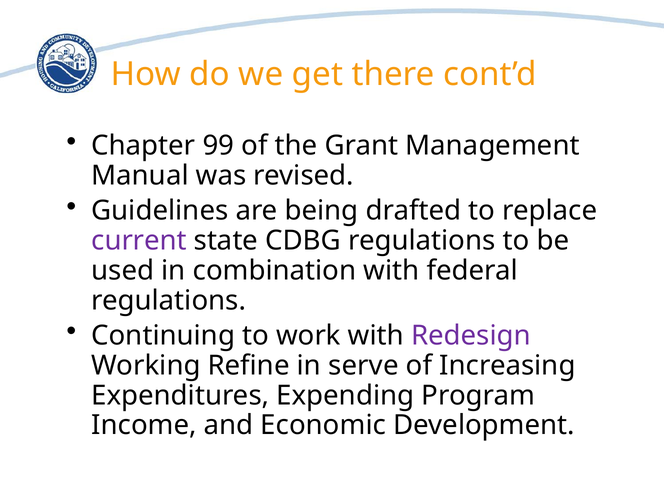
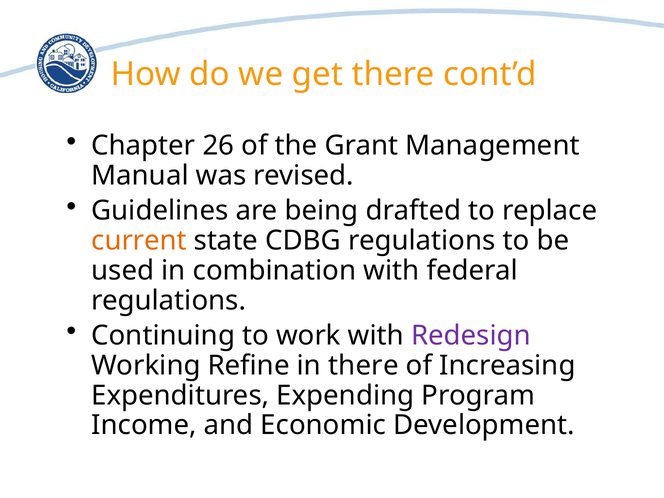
99: 99 -> 26
current colour: purple -> orange
in serve: serve -> there
